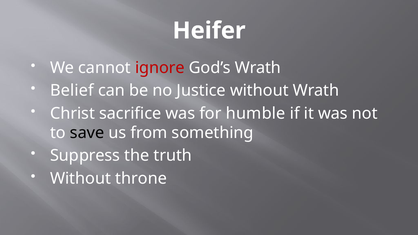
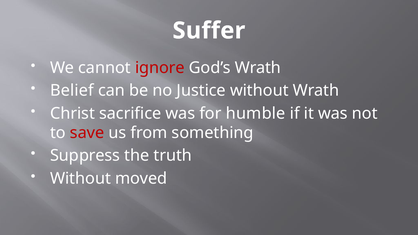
Heifer: Heifer -> Suffer
save colour: black -> red
throne: throne -> moved
